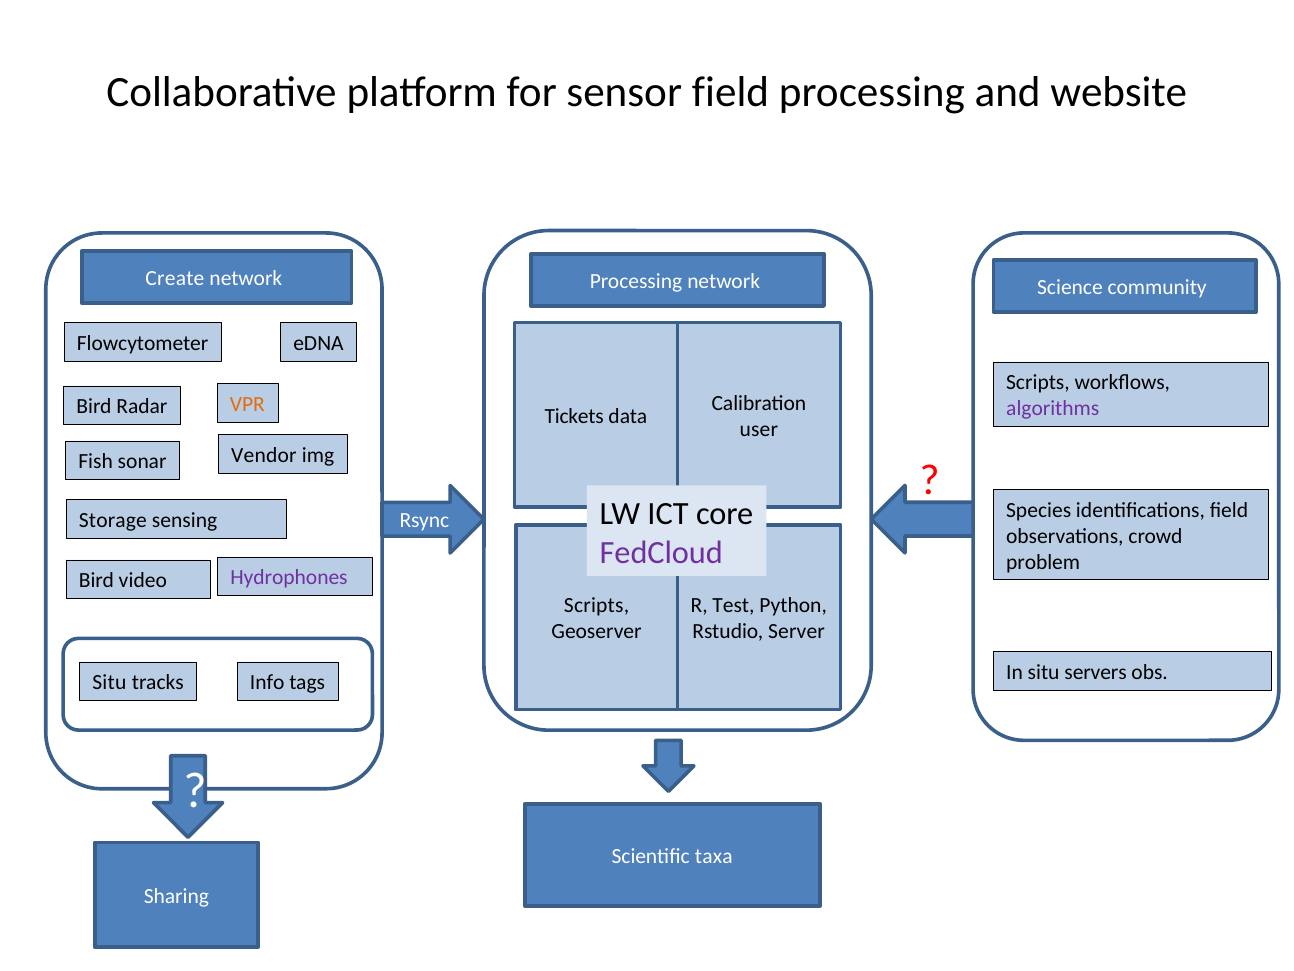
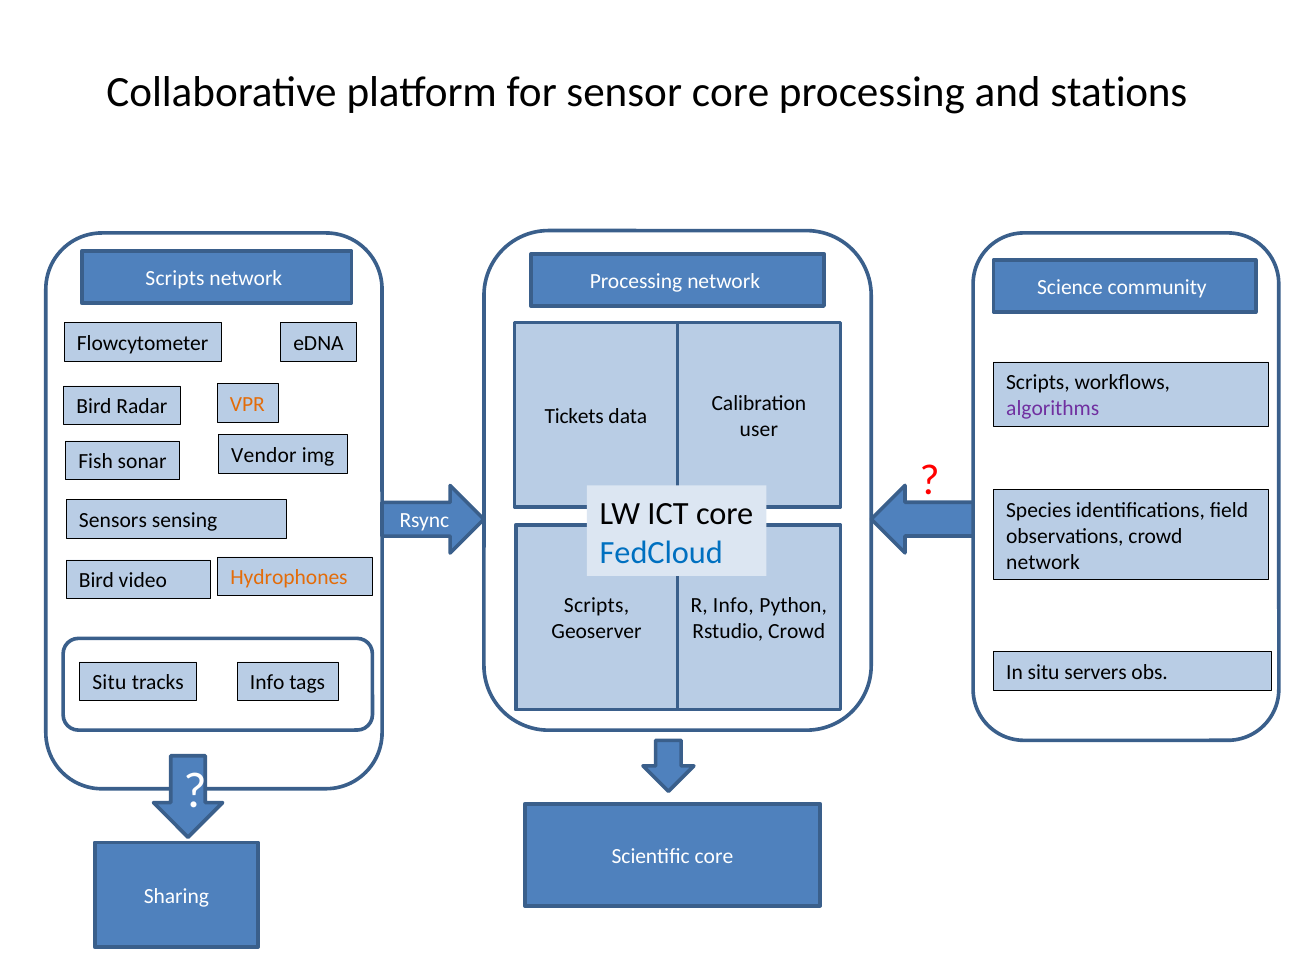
sensor field: field -> core
website: website -> stations
Create at (175, 278): Create -> Scripts
Storage: Storage -> Sensors
FedCloud colour: purple -> blue
problem at (1043, 562): problem -> network
Hydrophones colour: purple -> orange
R Test: Test -> Info
Rstudio Server: Server -> Crowd
Scientific taxa: taxa -> core
